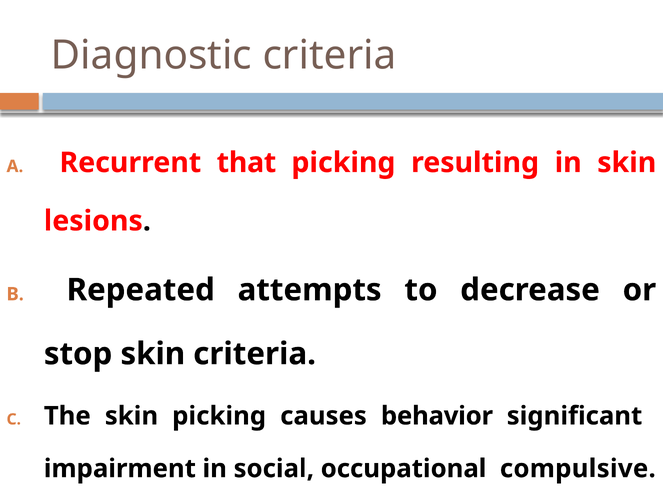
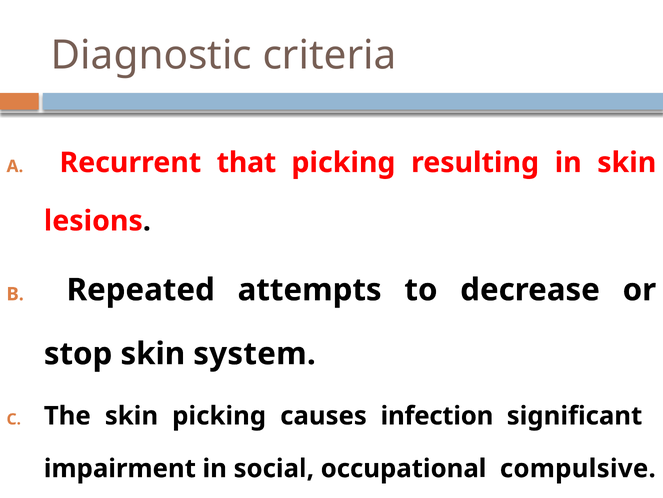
skin criteria: criteria -> system
behavior: behavior -> infection
